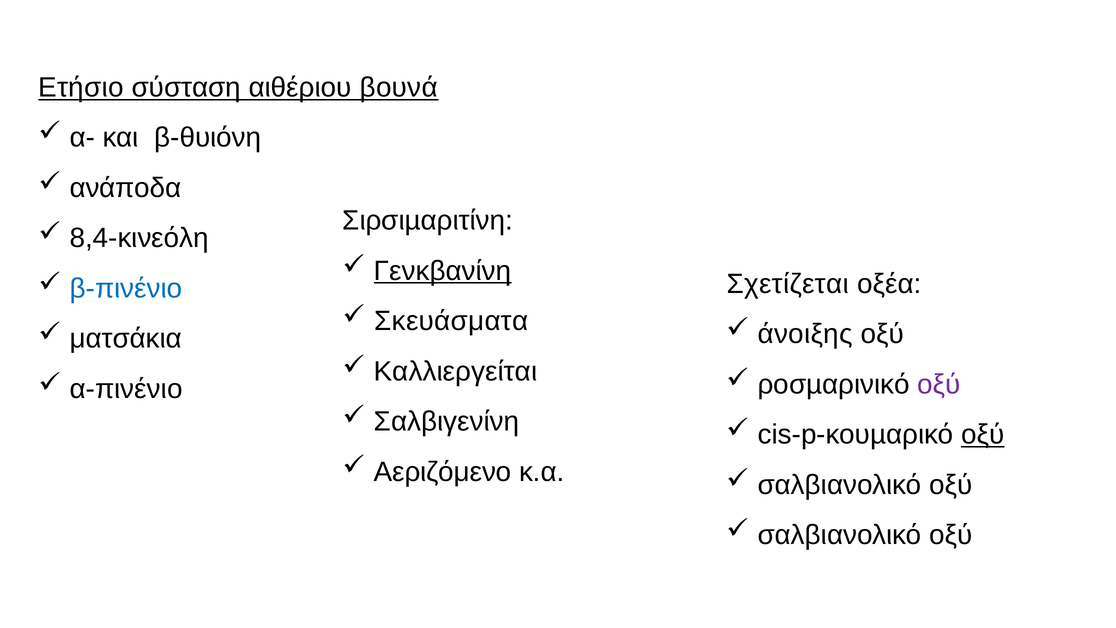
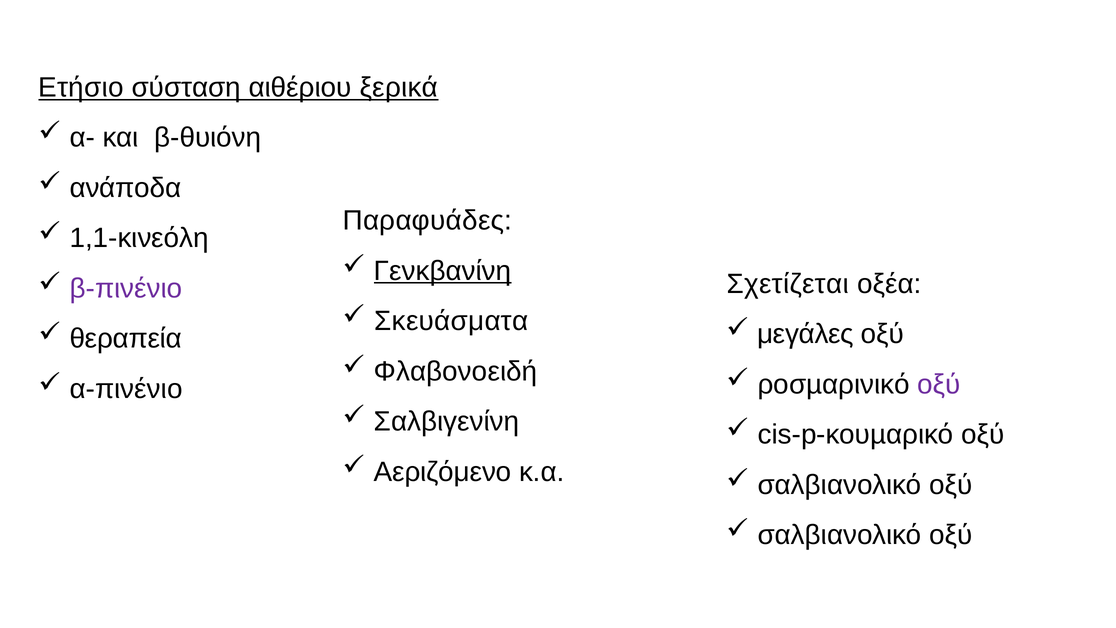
βουνά: βουνά -> ξερικά
Σιρσιµαριτίνη: Σιρσιµαριτίνη -> Παραφυάδες
8,4-κινεόλη: 8,4-κινεόλη -> 1,1-κινεόλη
β-πινένιο colour: blue -> purple
άνοιξης: άνοιξης -> μεγάλες
ματσάκια: ματσάκια -> θεραπεία
Καλλιεργείται: Καλλιεργείται -> Φλαβονοειδή
οξύ at (983, 435) underline: present -> none
